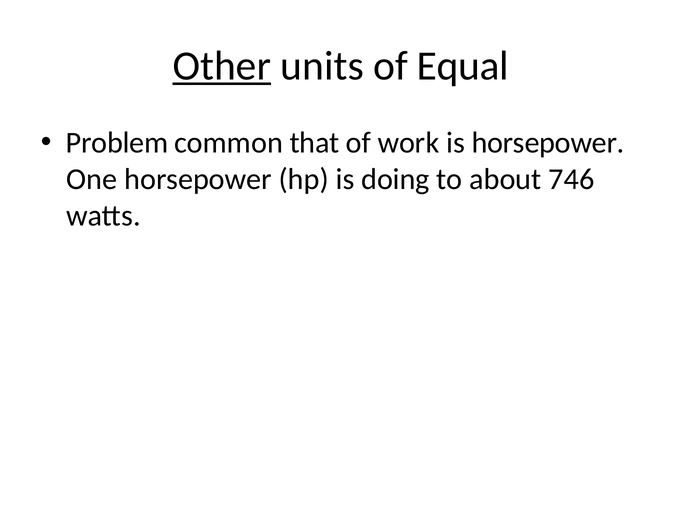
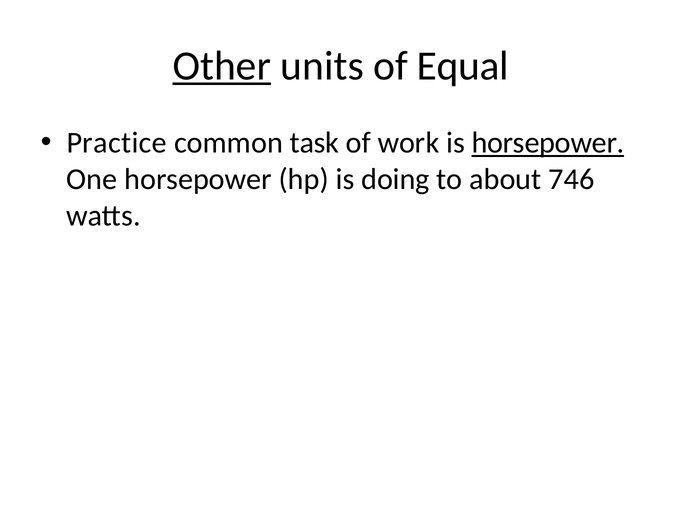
Problem: Problem -> Practice
that: that -> task
horsepower at (548, 143) underline: none -> present
